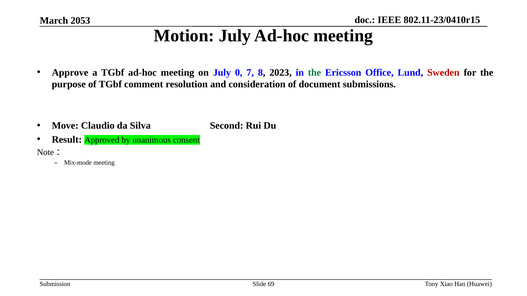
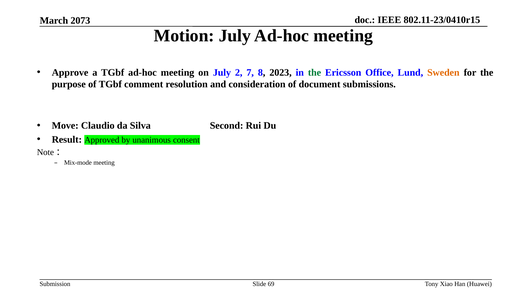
2053: 2053 -> 2073
0: 0 -> 2
Sweden colour: red -> orange
